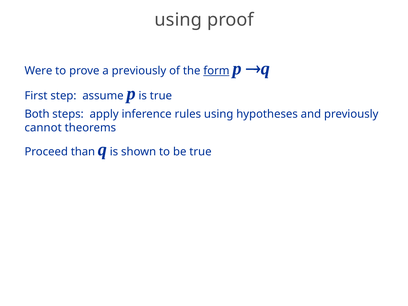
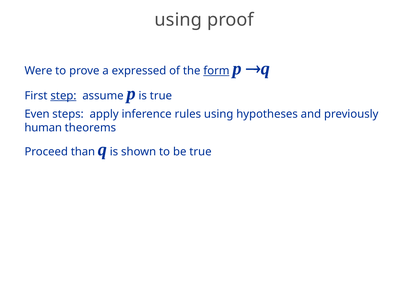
a previously: previously -> expressed
step underline: none -> present
Both: Both -> Even
cannot: cannot -> human
